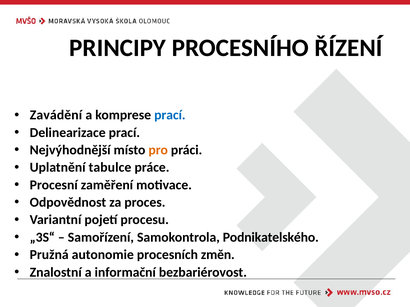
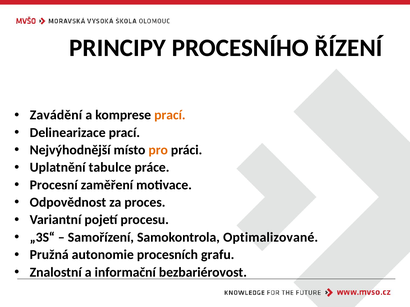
prací at (170, 115) colour: blue -> orange
Podnikatelského: Podnikatelského -> Optimalizované
změn: změn -> grafu
